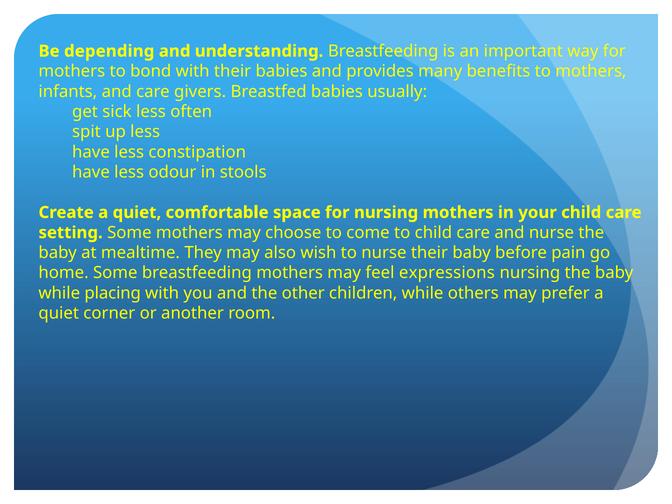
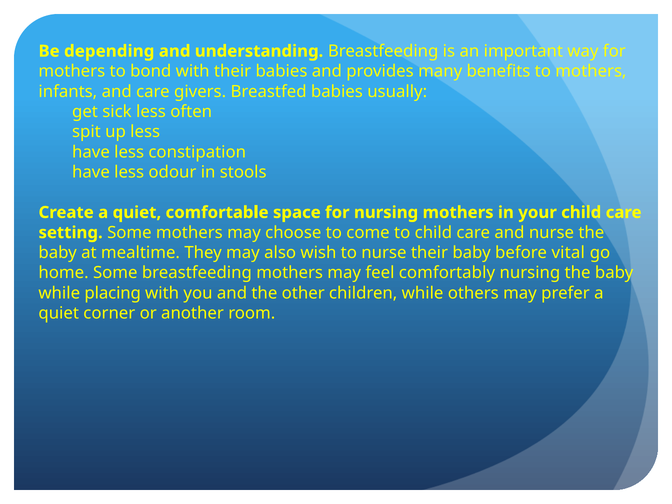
pain: pain -> vital
expressions: expressions -> comfortably
